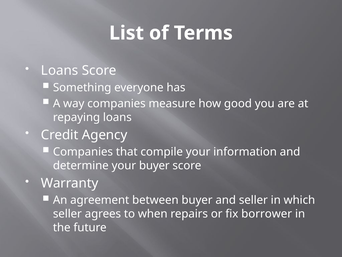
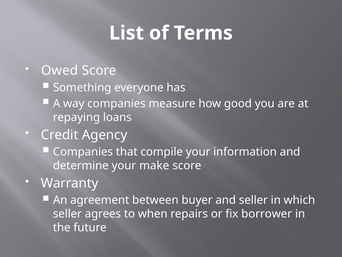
Loans at (60, 70): Loans -> Owed
your buyer: buyer -> make
